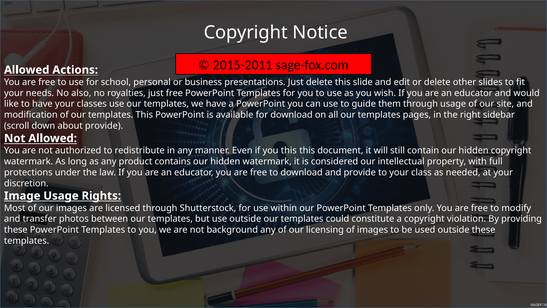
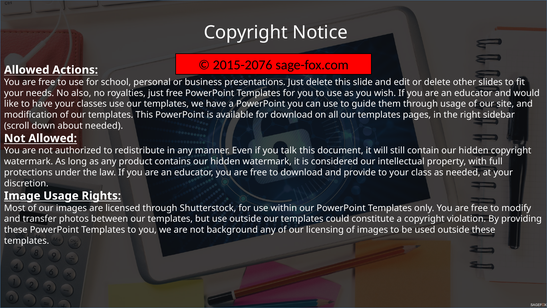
2015-2011: 2015-2011 -> 2015-2076
about provide: provide -> needed
you this: this -> talk
